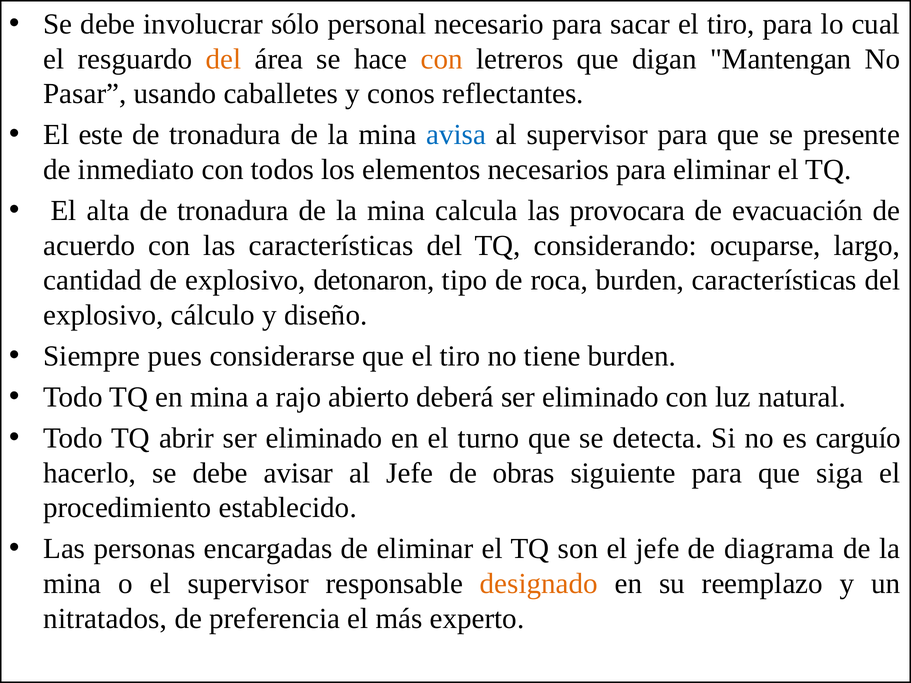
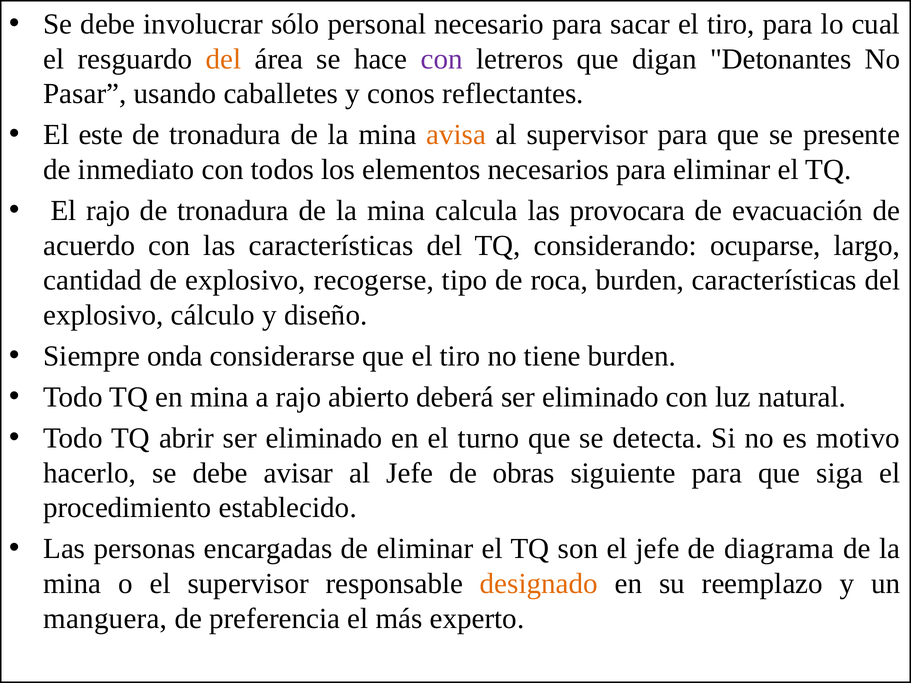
con at (442, 59) colour: orange -> purple
Mantengan: Mantengan -> Detonantes
avisa colour: blue -> orange
El alta: alta -> rajo
detonaron: detonaron -> recogerse
pues: pues -> onda
carguío: carguío -> motivo
nitratados: nitratados -> manguera
